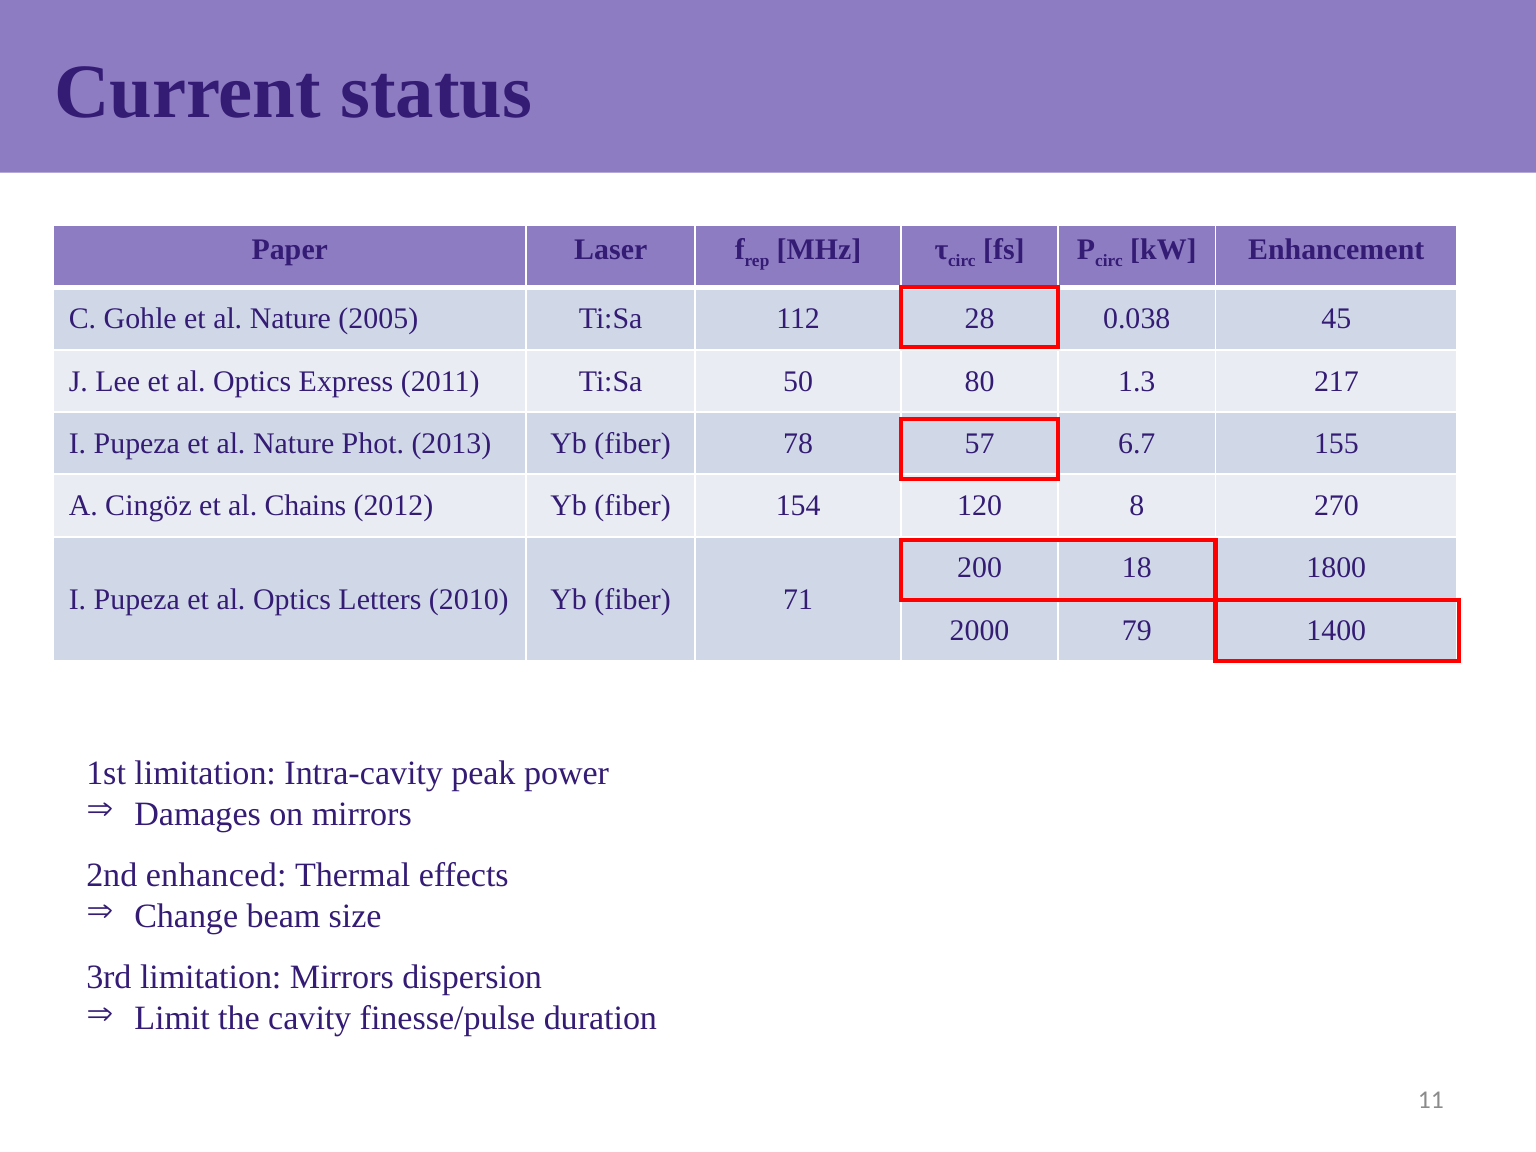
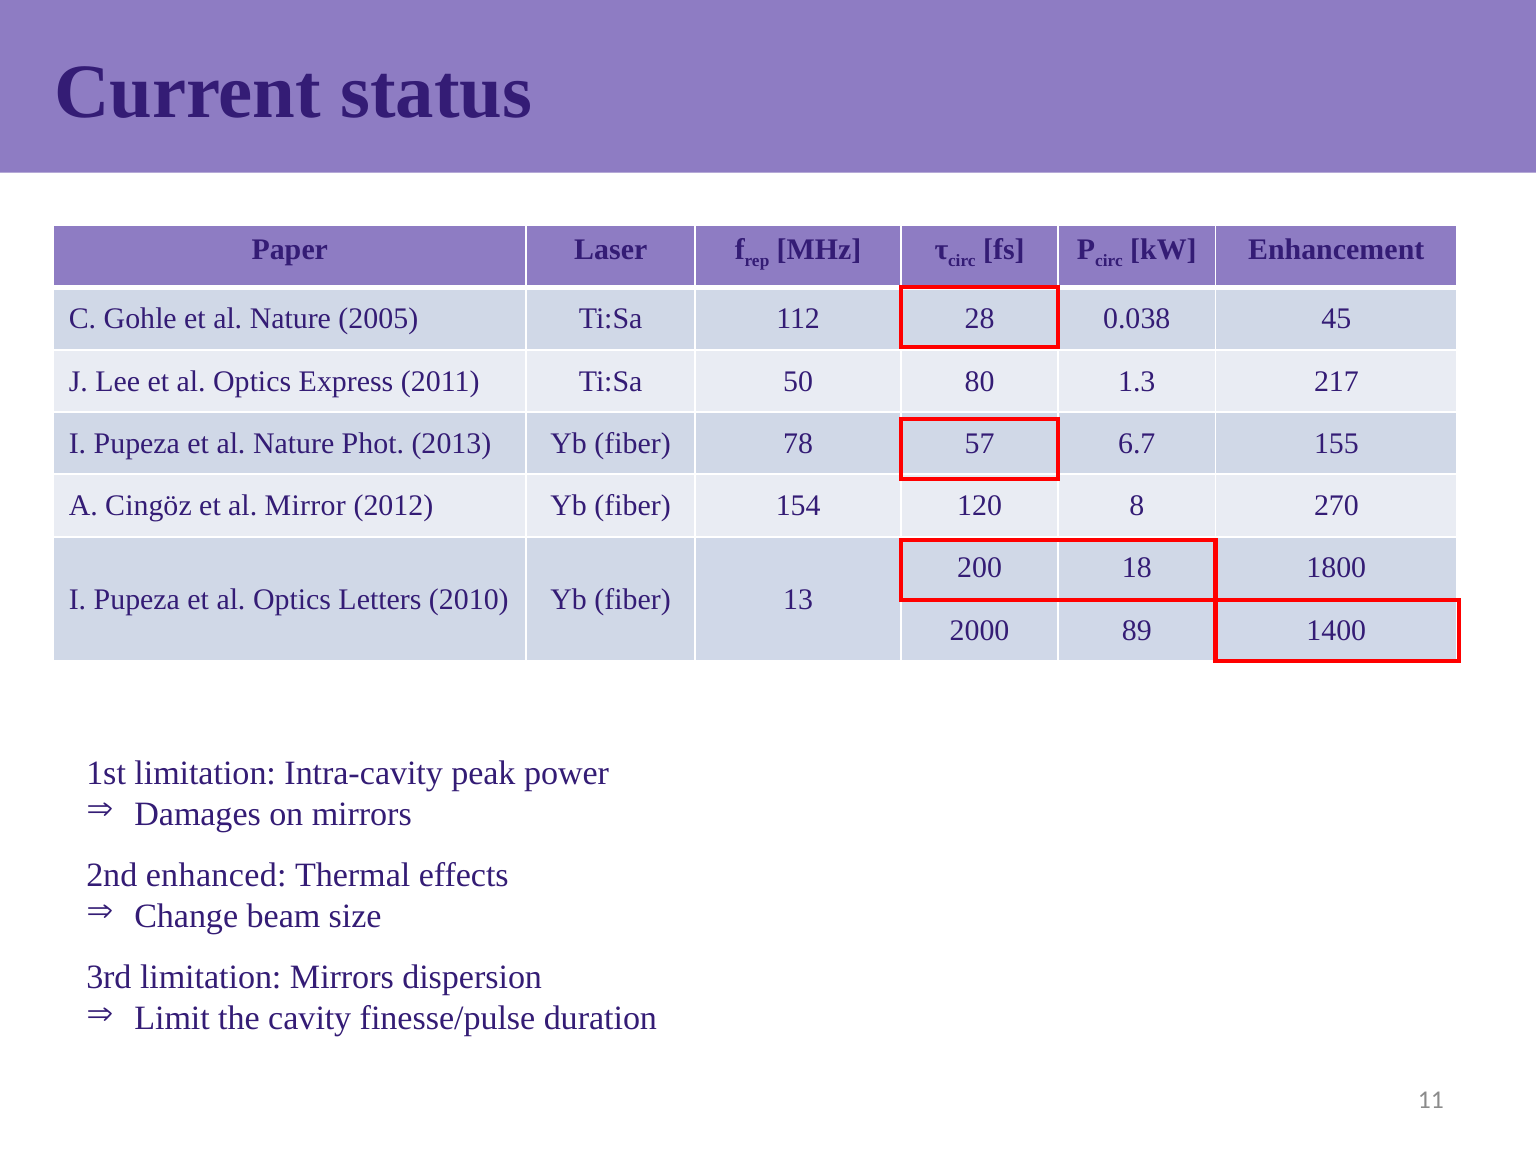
Chains: Chains -> Mirror
71: 71 -> 13
79: 79 -> 89
